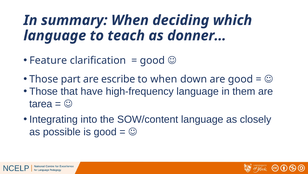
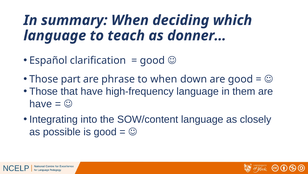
Feature: Feature -> Español
escribe: escribe -> phrase
tarea at (41, 103): tarea -> have
